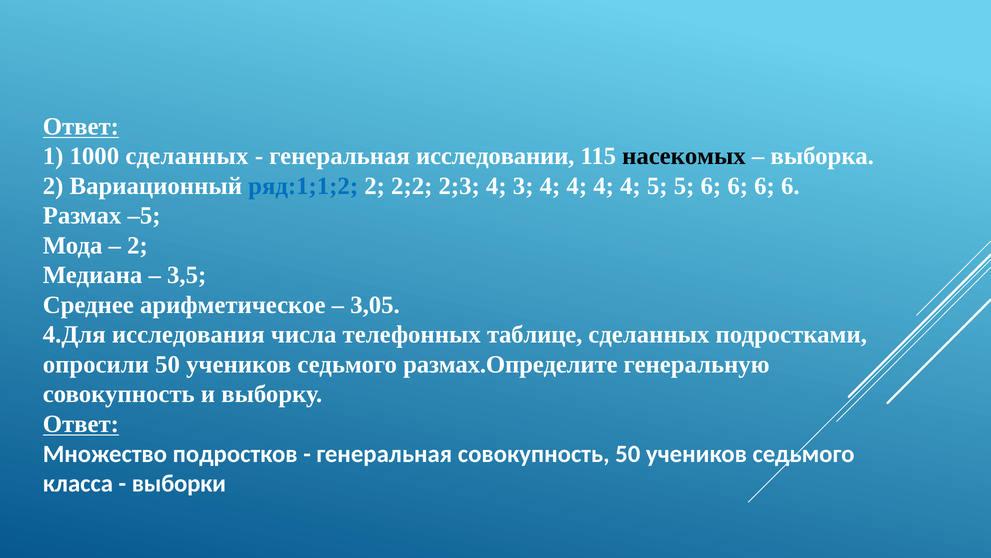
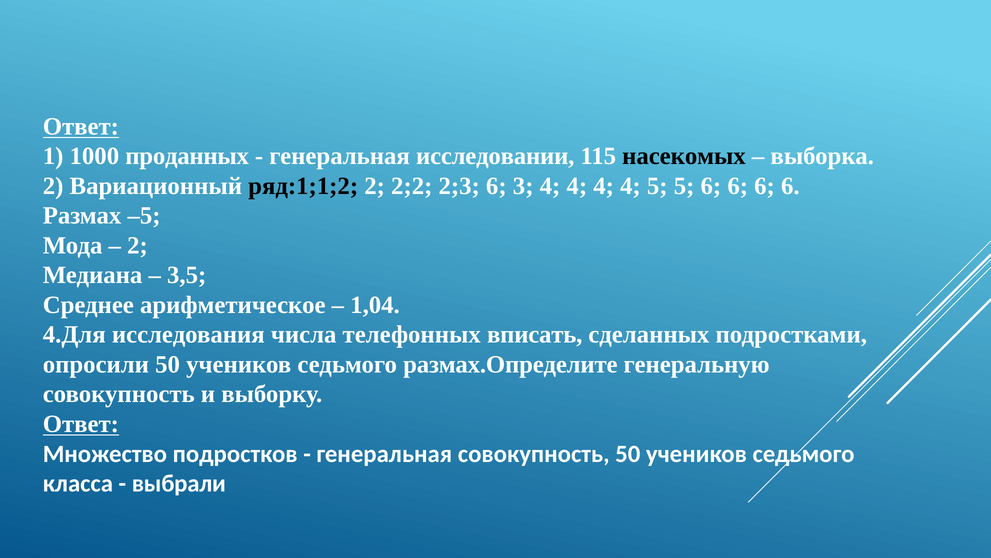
1000 сделанных: сделанных -> проданных
ряд:1;1;2 colour: blue -> black
2;3 4: 4 -> 6
3,05: 3,05 -> 1,04
таблице: таблице -> вписать
выборки: выборки -> выбрали
